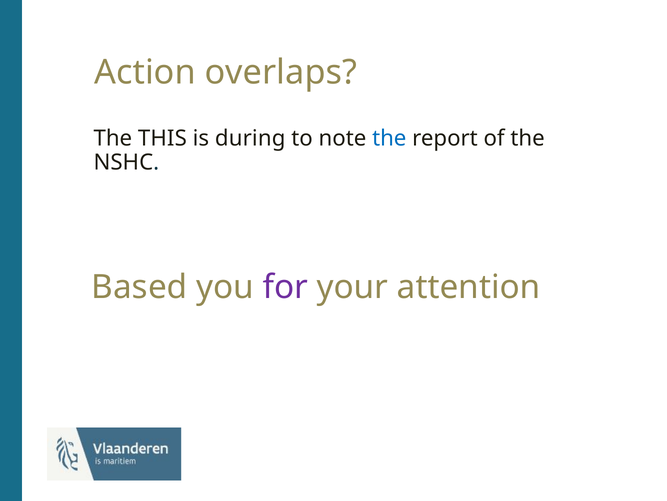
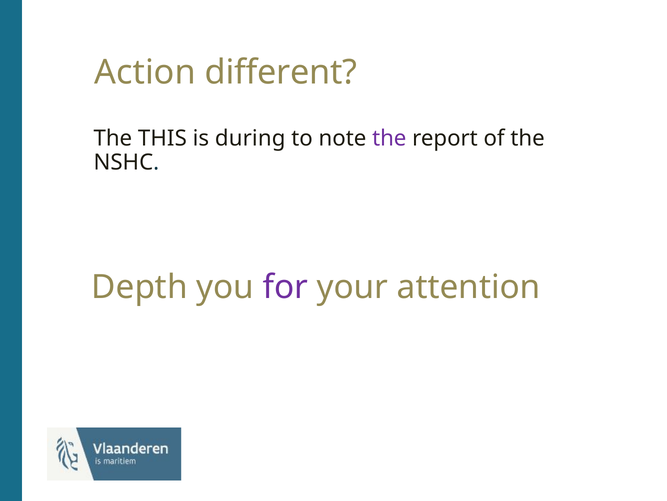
overlaps: overlaps -> different
the at (389, 138) colour: blue -> purple
Based: Based -> Depth
